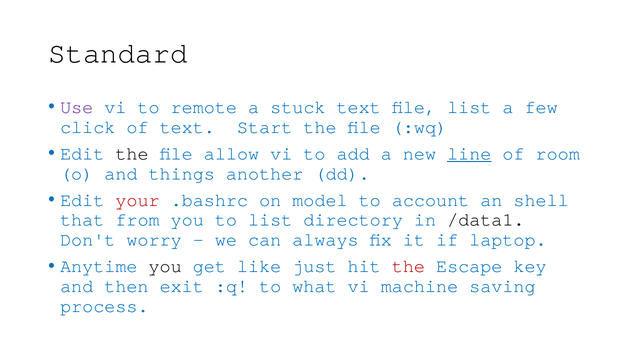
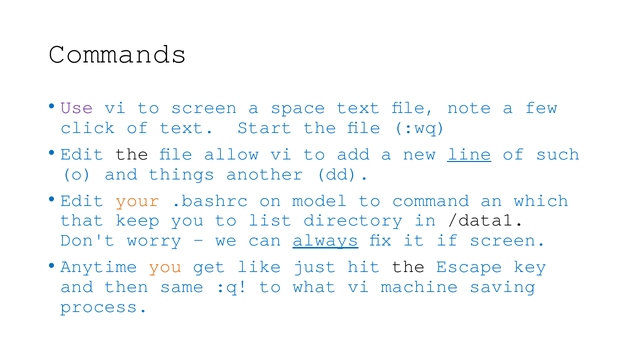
Standard: Standard -> Commands
to remote: remote -> screen
stuck: stuck -> space
file list: list -> note
room: room -> such
your colour: red -> orange
account: account -> command
shell: shell -> which
from: from -> keep
always underline: none -> present
if laptop: laptop -> screen
you at (165, 266) colour: black -> orange
the at (408, 266) colour: red -> black
exit: exit -> same
